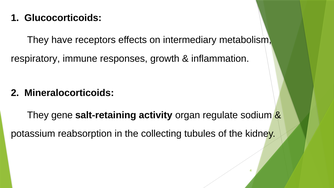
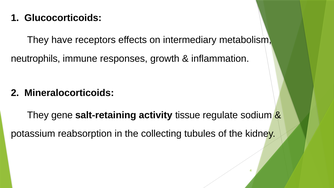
respiratory: respiratory -> neutrophils
organ: organ -> tissue
